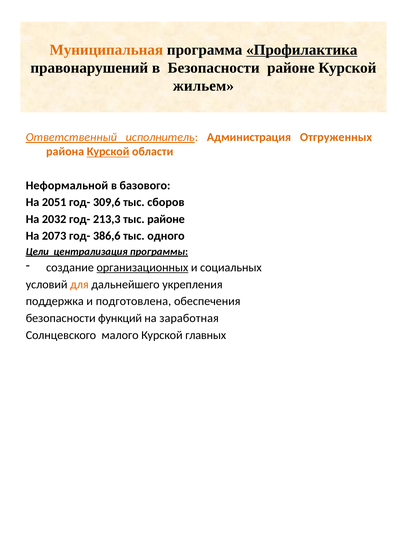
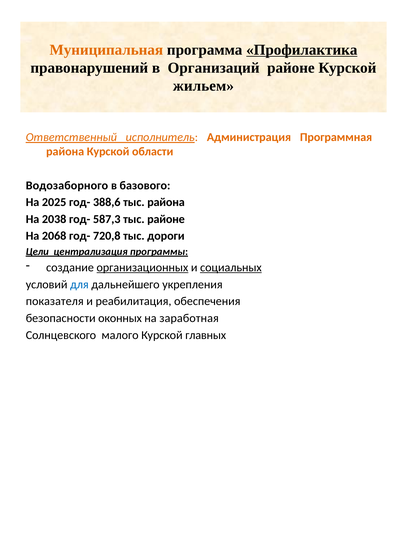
в Безопасности: Безопасности -> Организаций
Отгруженных: Отгруженных -> Программная
Курской at (108, 152) underline: present -> none
Неформальной: Неформальной -> Водозаборного
2051: 2051 -> 2025
309,6: 309,6 -> 388,6
тыс сборов: сборов -> района
2032: 2032 -> 2038
213,3: 213,3 -> 587,3
2073: 2073 -> 2068
386,6: 386,6 -> 720,8
одного: одного -> дороги
социальных underline: none -> present
для colour: orange -> blue
поддержка: поддержка -> показателя
подготовлена: подготовлена -> реабилитация
функций: функций -> оконных
